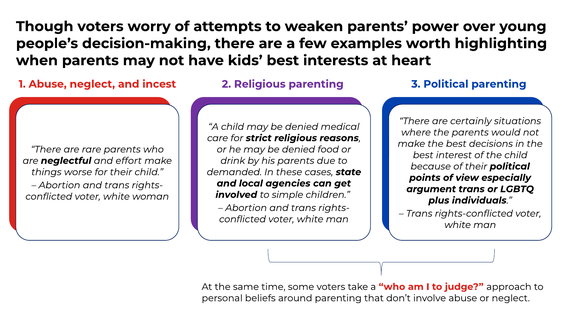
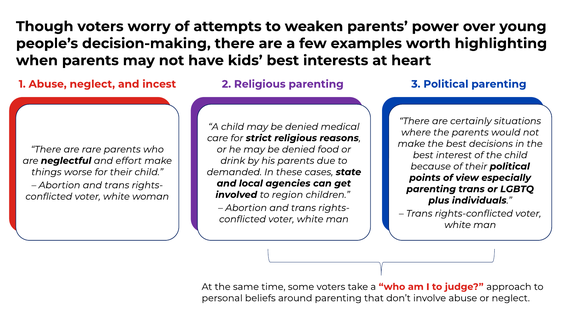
argument at (431, 189): argument -> parenting
simple: simple -> region
